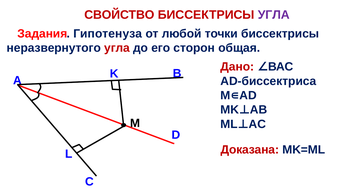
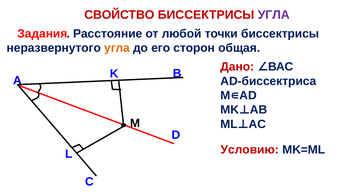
Гипотенуза: Гипотенуза -> Расстояние
угла at (117, 48) colour: red -> orange
Доказана: Доказана -> Условию
